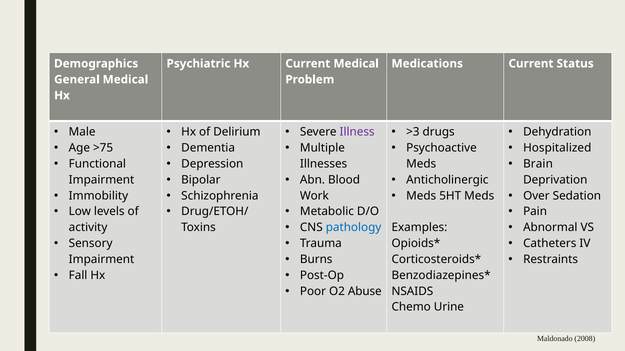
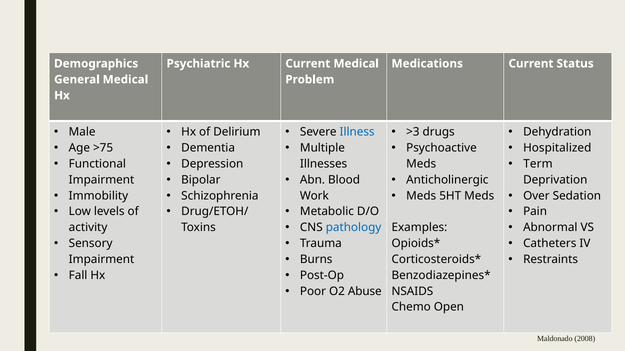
Illness colour: purple -> blue
Brain: Brain -> Term
Urine: Urine -> Open
